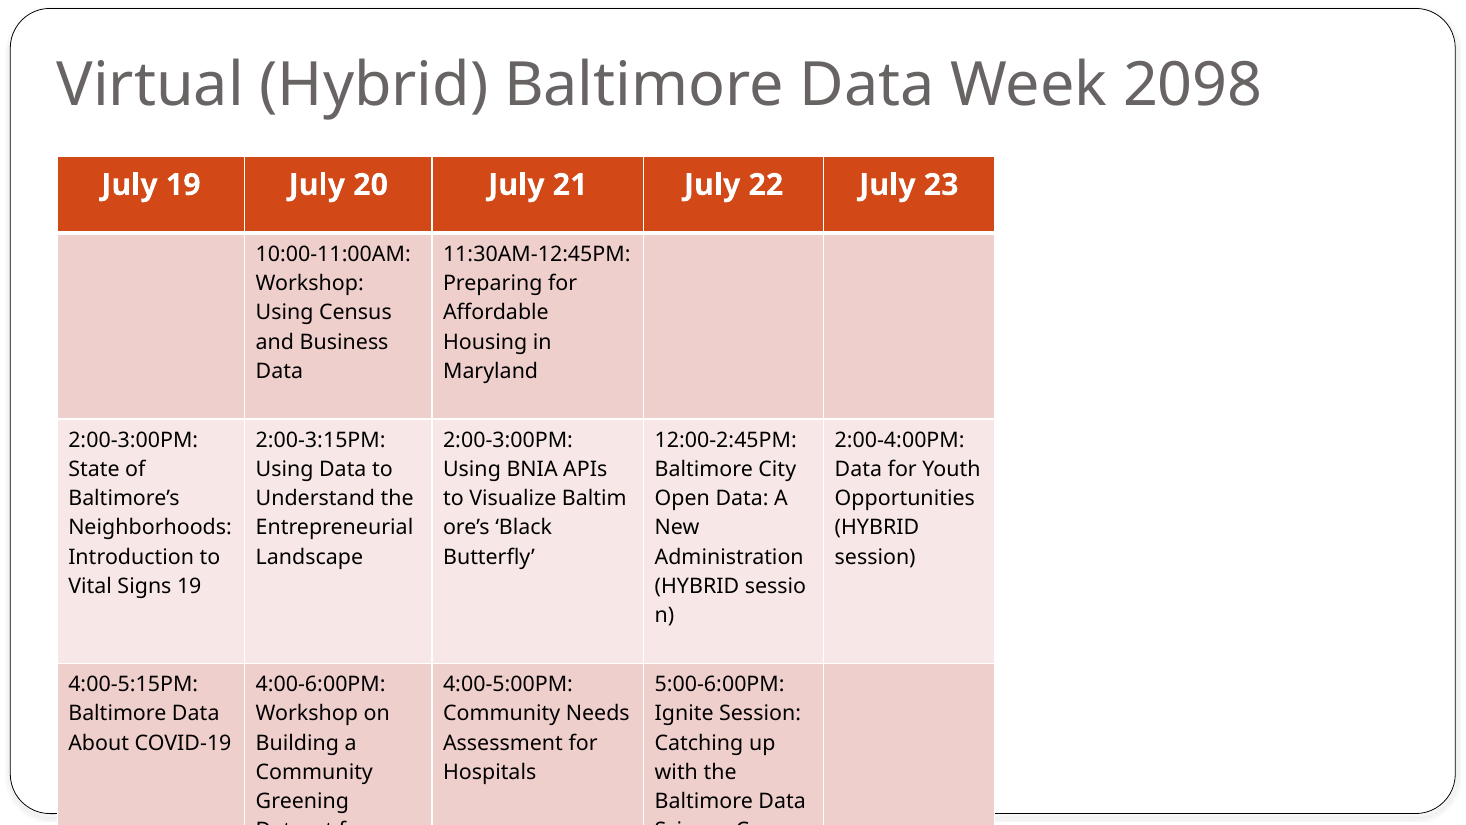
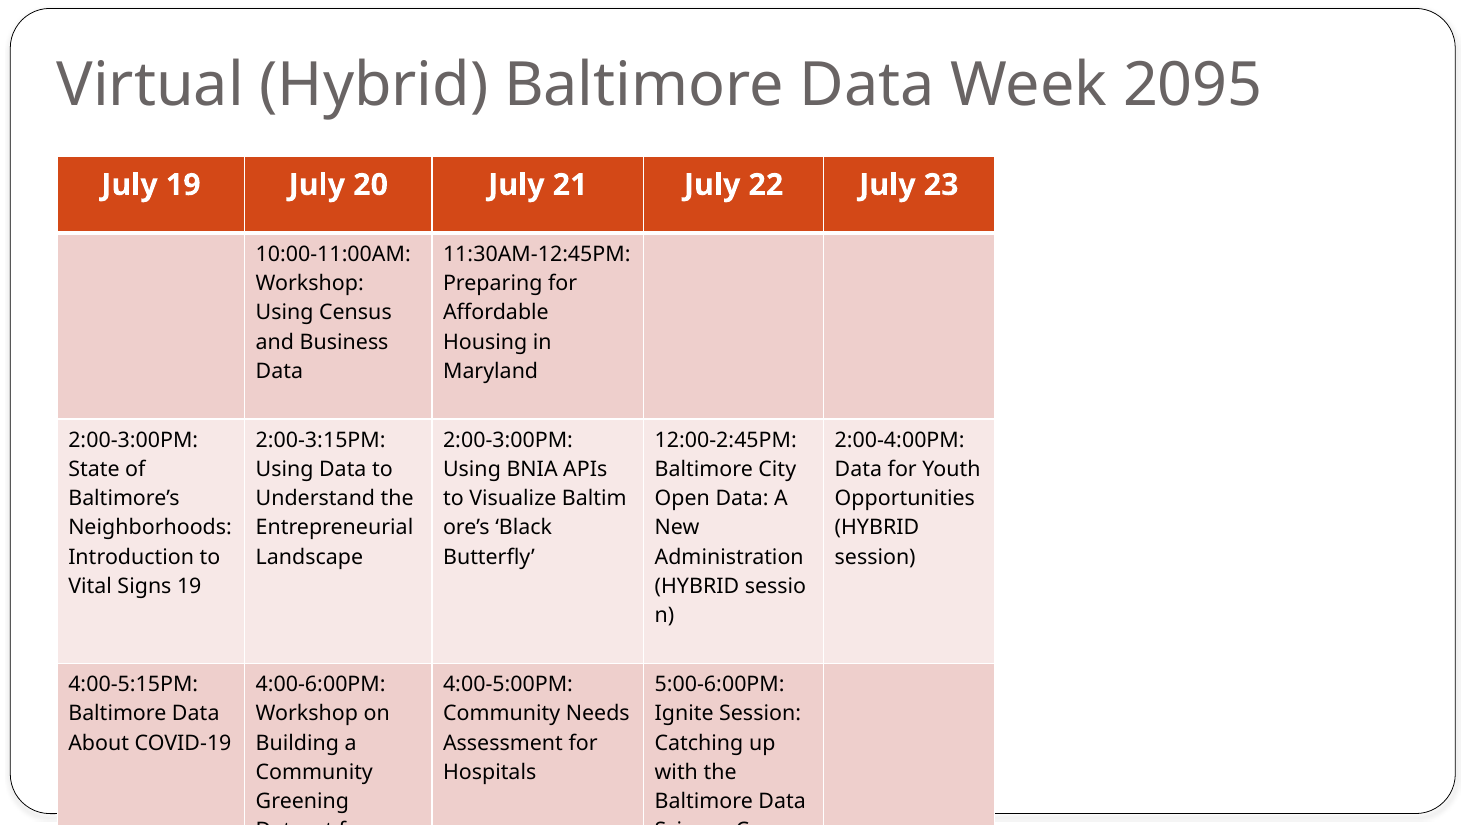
2098: 2098 -> 2095
